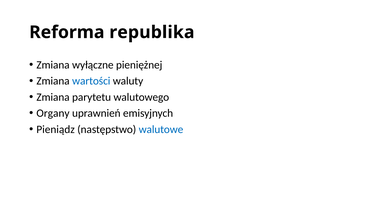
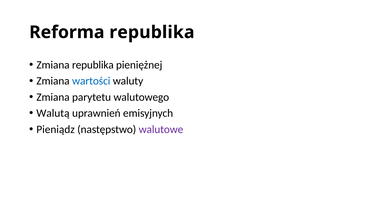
Zmiana wyłączne: wyłączne -> republika
Organy: Organy -> Walutą
walutowe colour: blue -> purple
